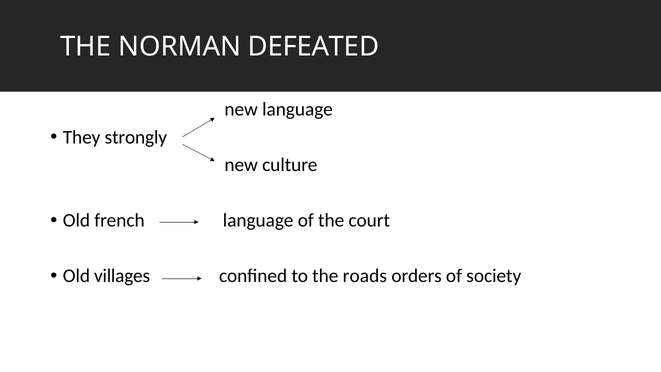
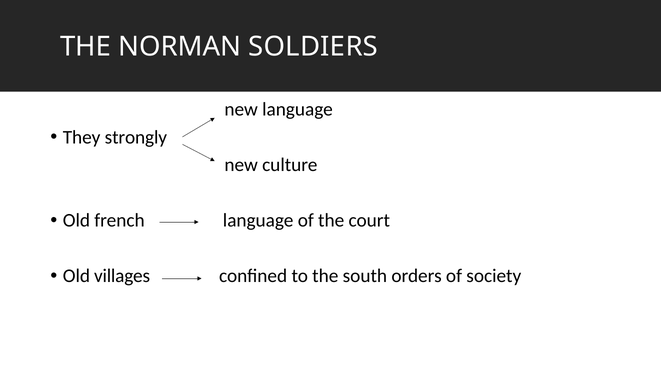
DEFEATED: DEFEATED -> SOLDIERS
roads: roads -> south
